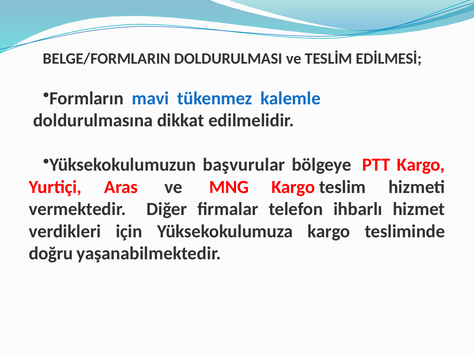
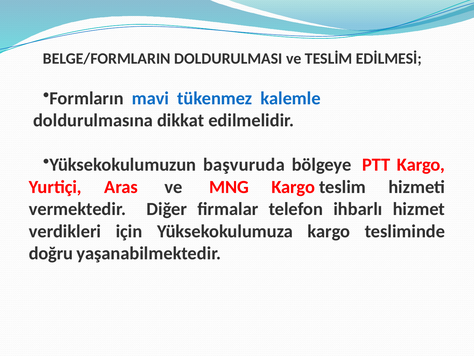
başvurular: başvurular -> başvuruda
